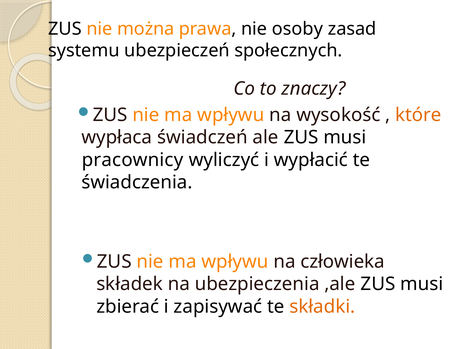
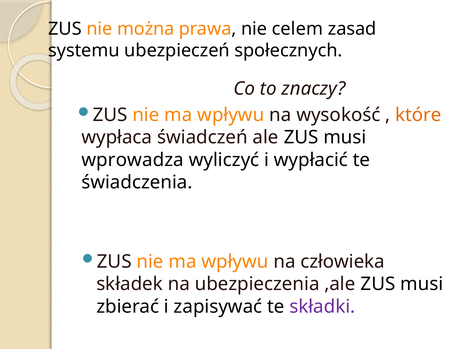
osoby: osoby -> celem
pracownicy: pracownicy -> wprowadza
składki colour: orange -> purple
